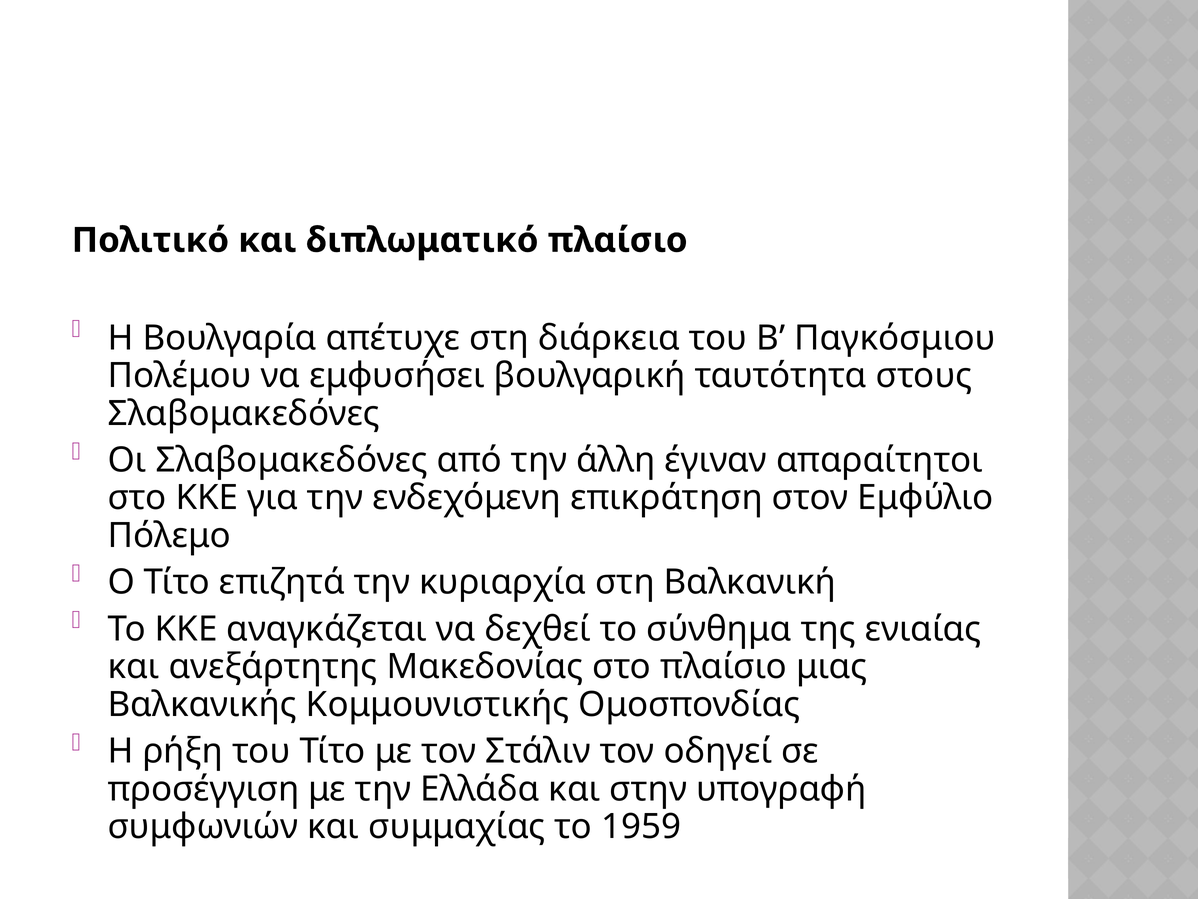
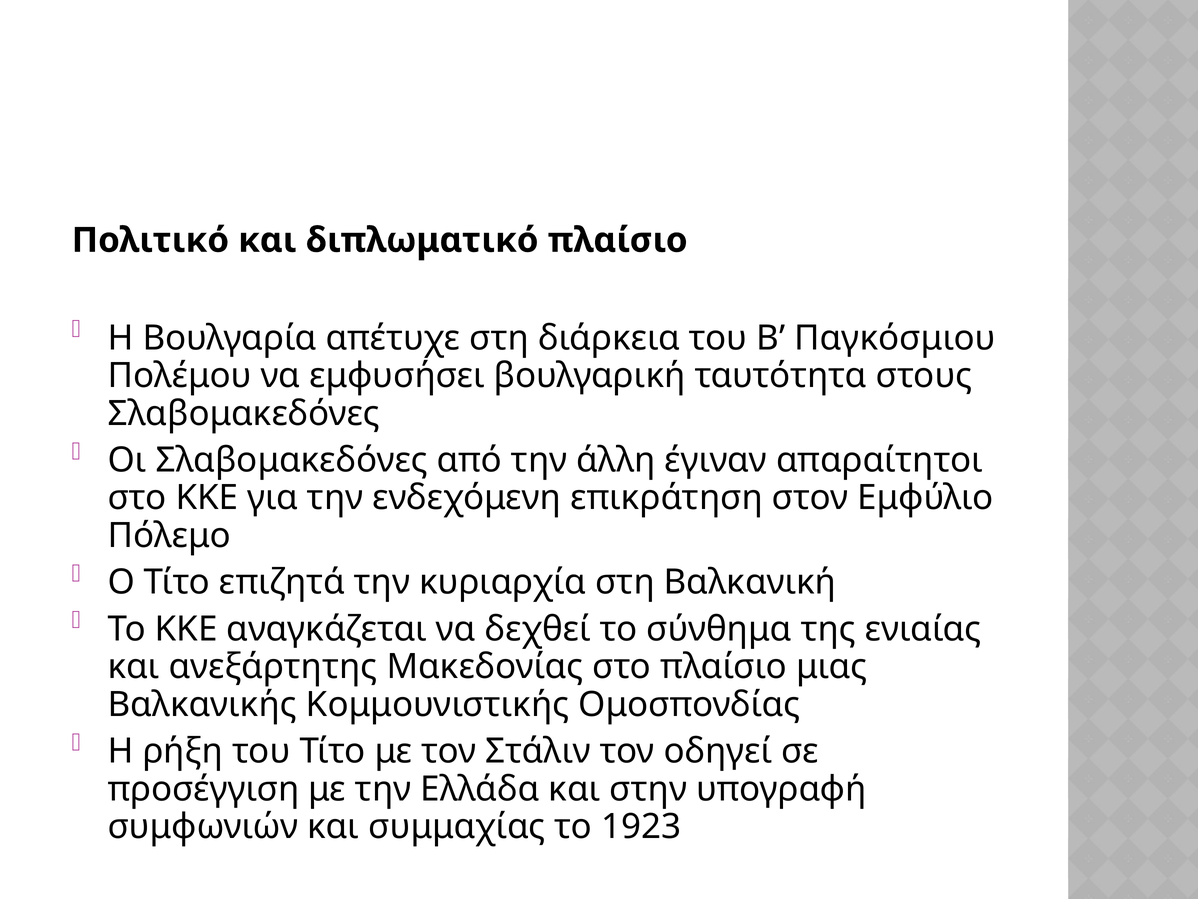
1959: 1959 -> 1923
